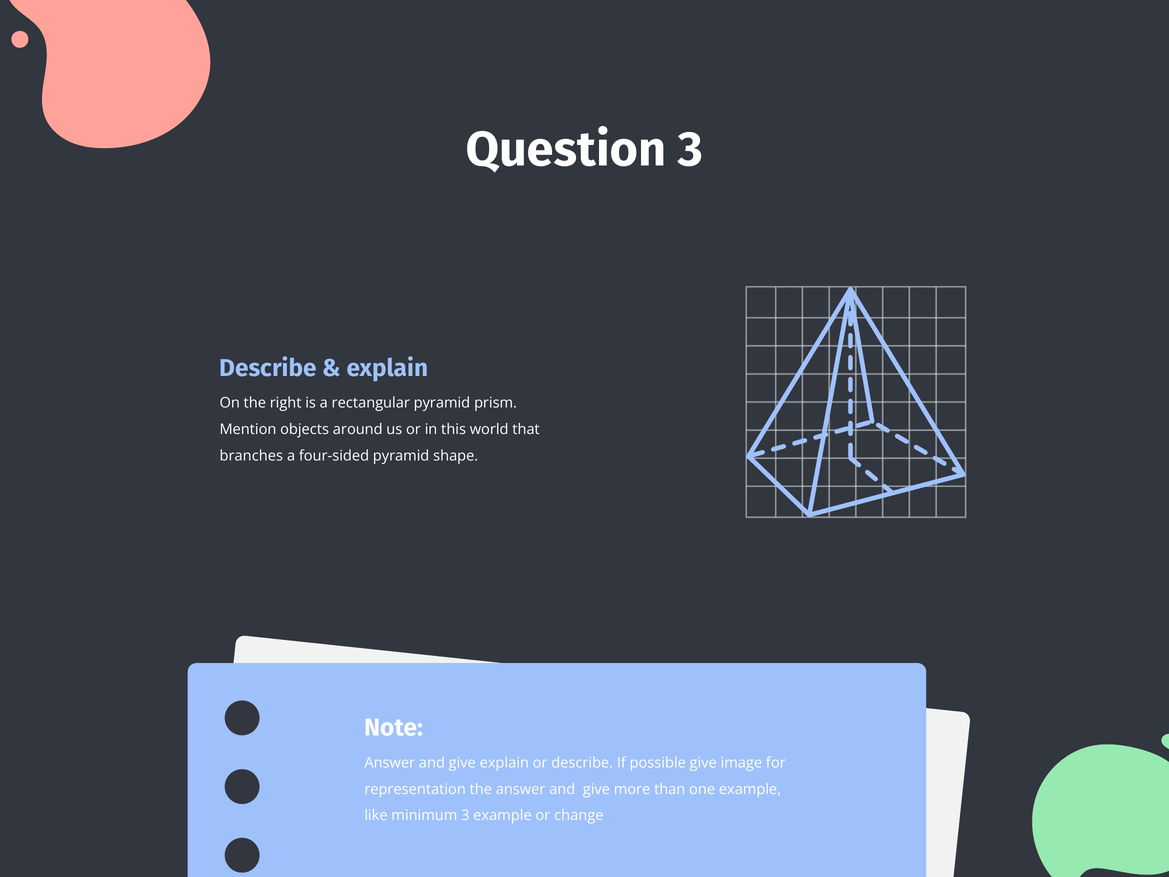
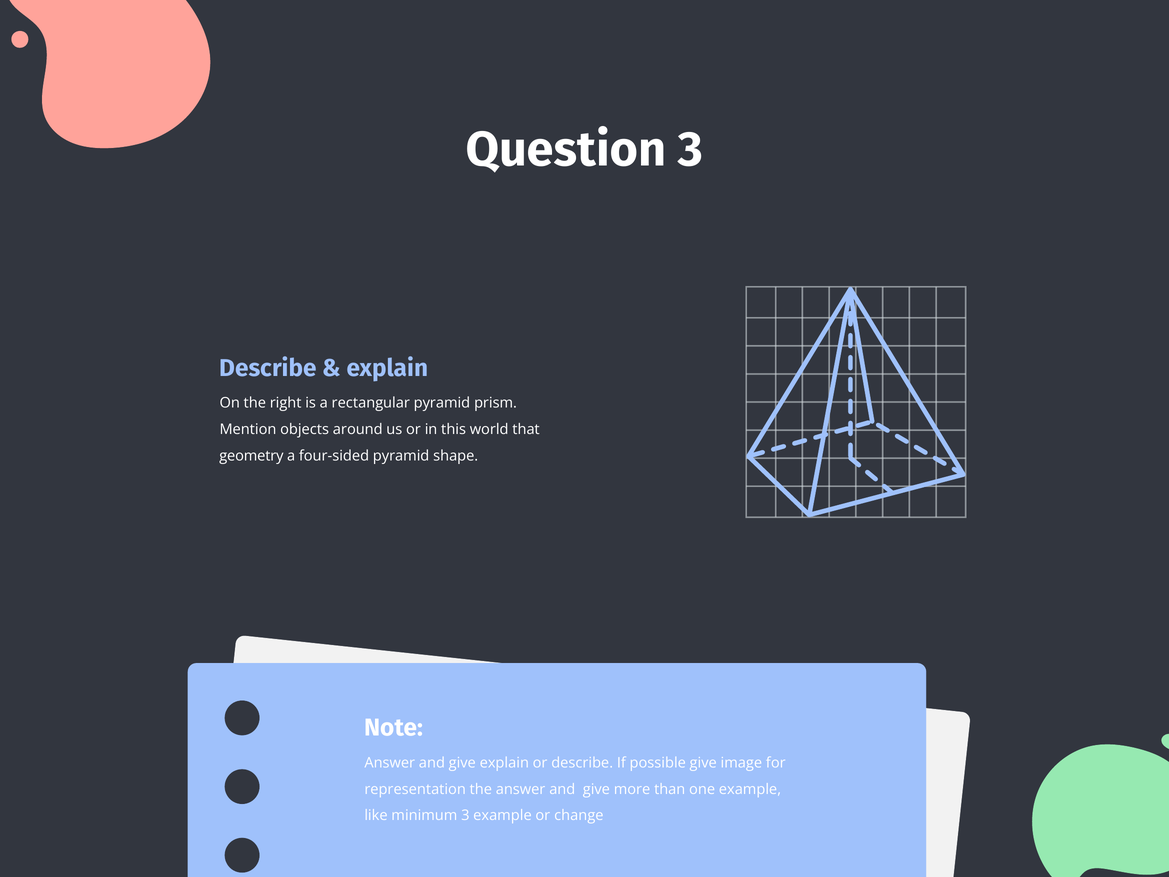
branches: branches -> geometry
